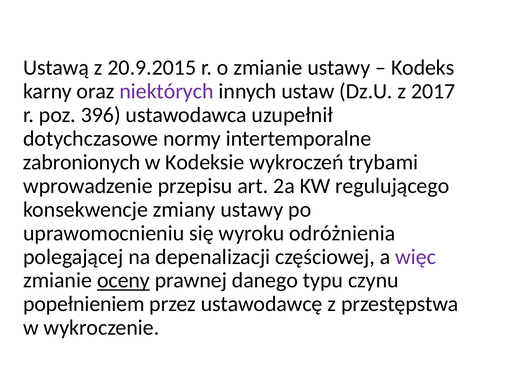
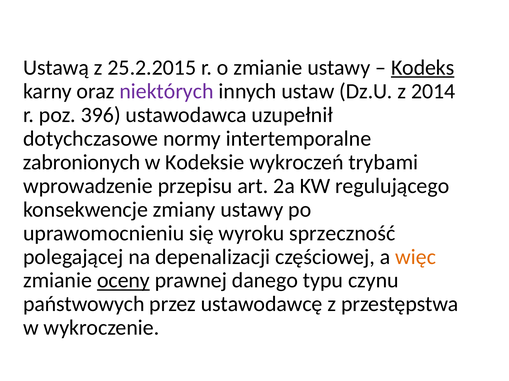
20.9.2015: 20.9.2015 -> 25.2.2015
Kodeks underline: none -> present
2017: 2017 -> 2014
odróżnienia: odróżnienia -> sprzeczność
więc colour: purple -> orange
popełnieniem: popełnieniem -> państwowych
